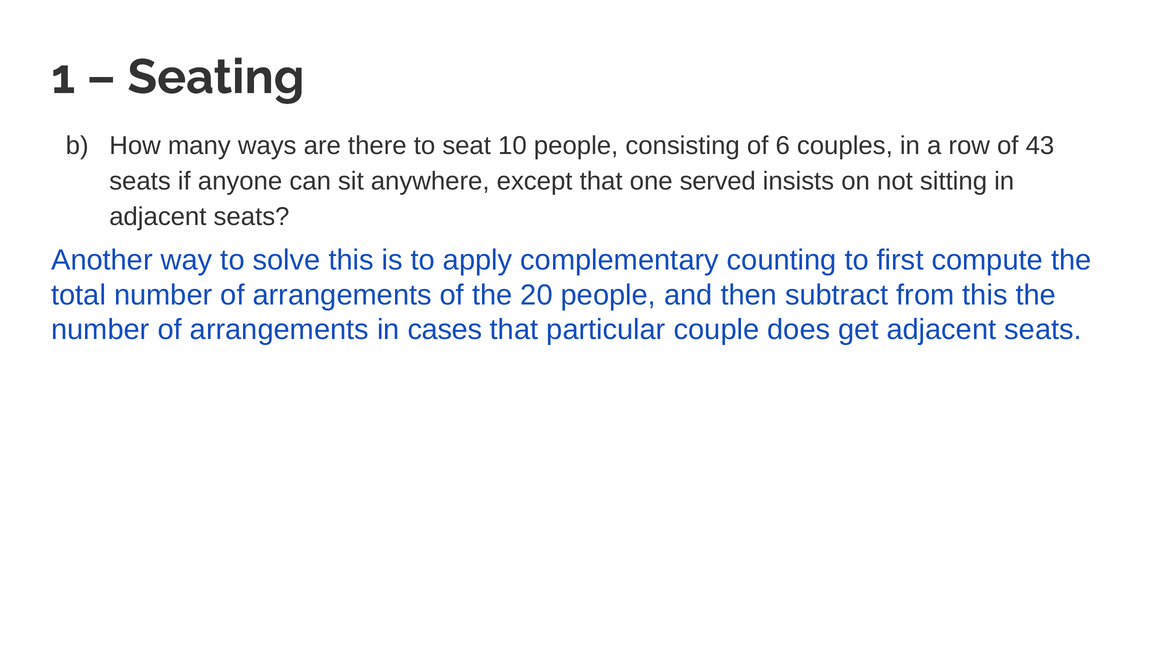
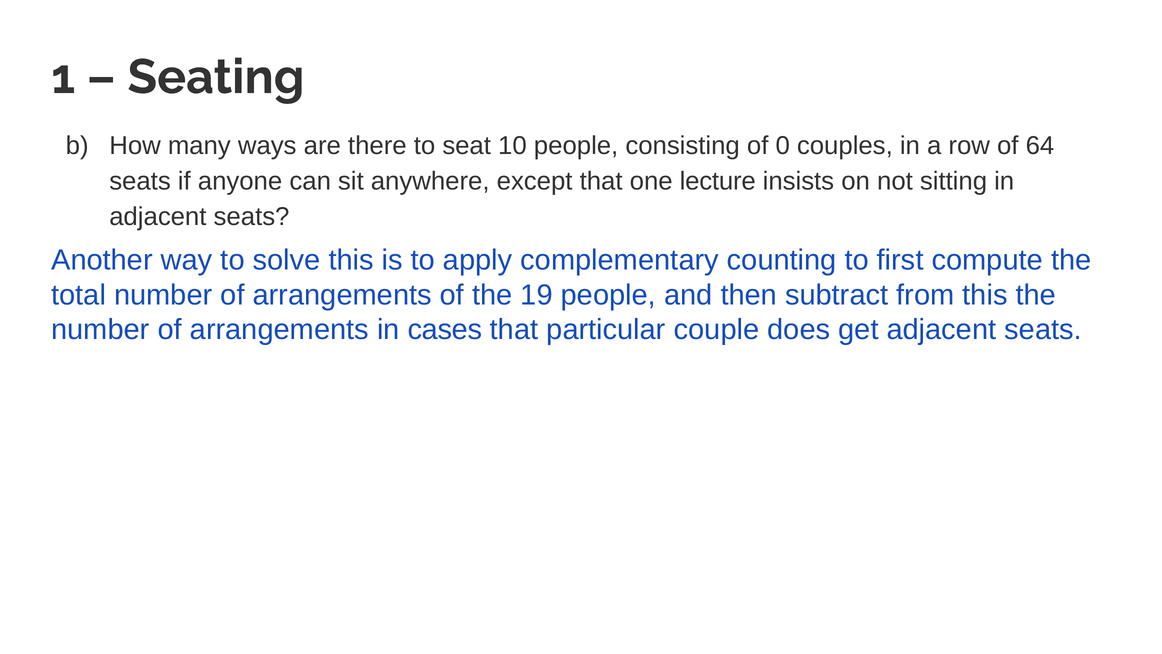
6: 6 -> 0
43: 43 -> 64
served: served -> lecture
20: 20 -> 19
